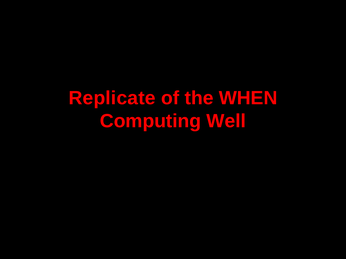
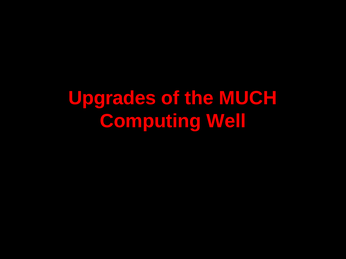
Replicate: Replicate -> Upgrades
WHEN: WHEN -> MUCH
